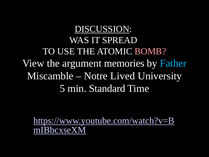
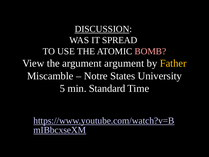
argument memories: memories -> argument
Father colour: light blue -> yellow
Lived: Lived -> States
